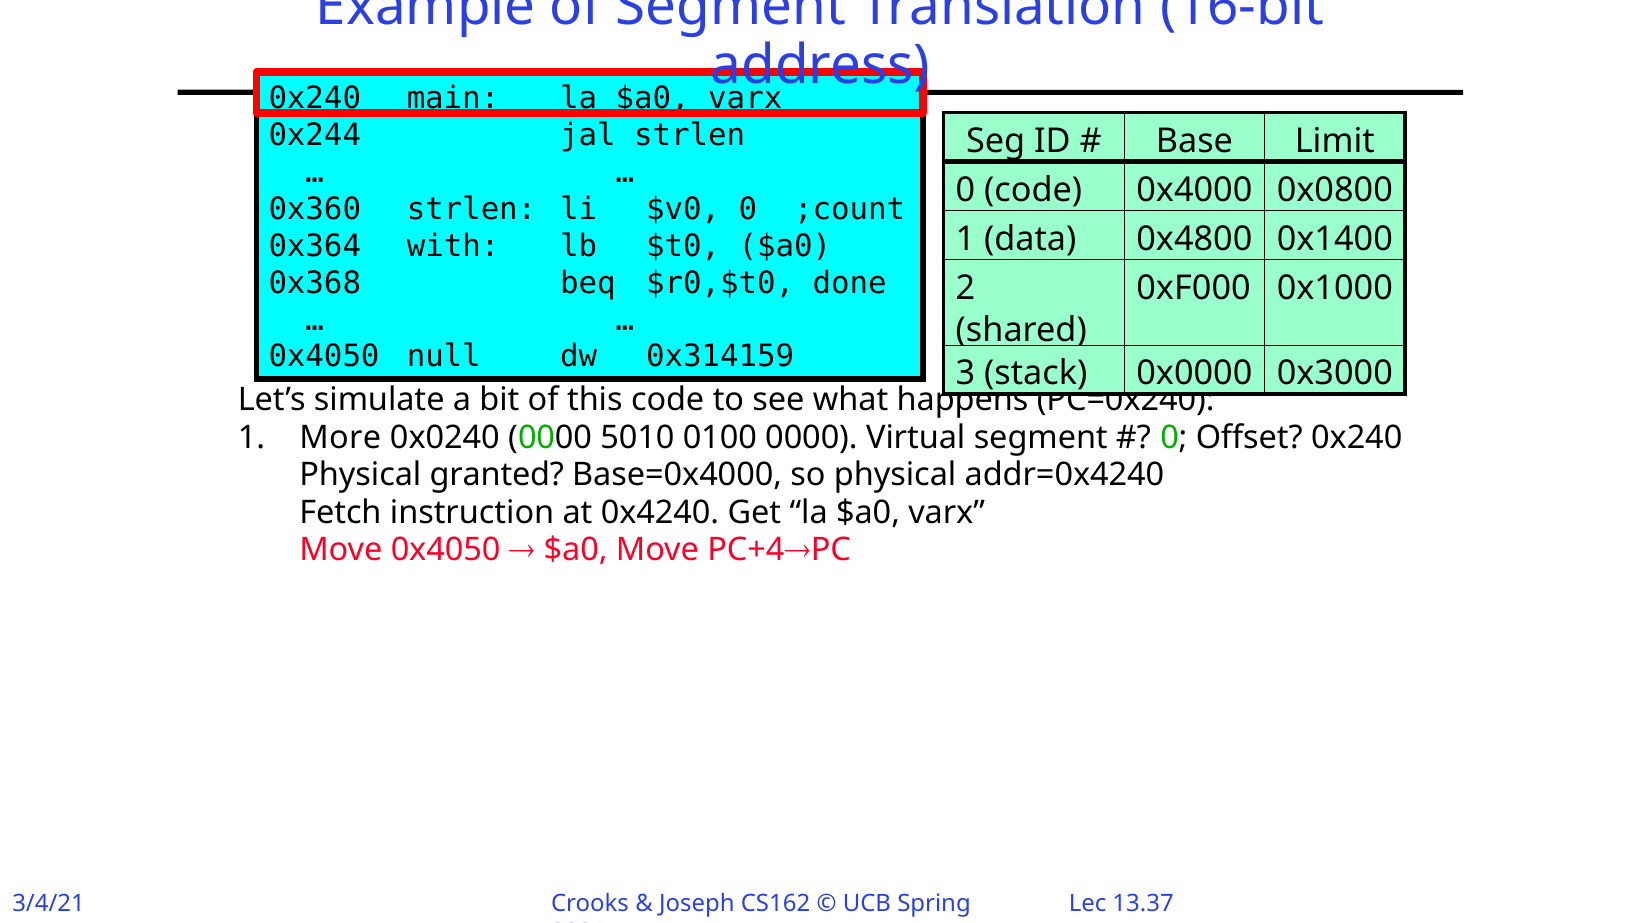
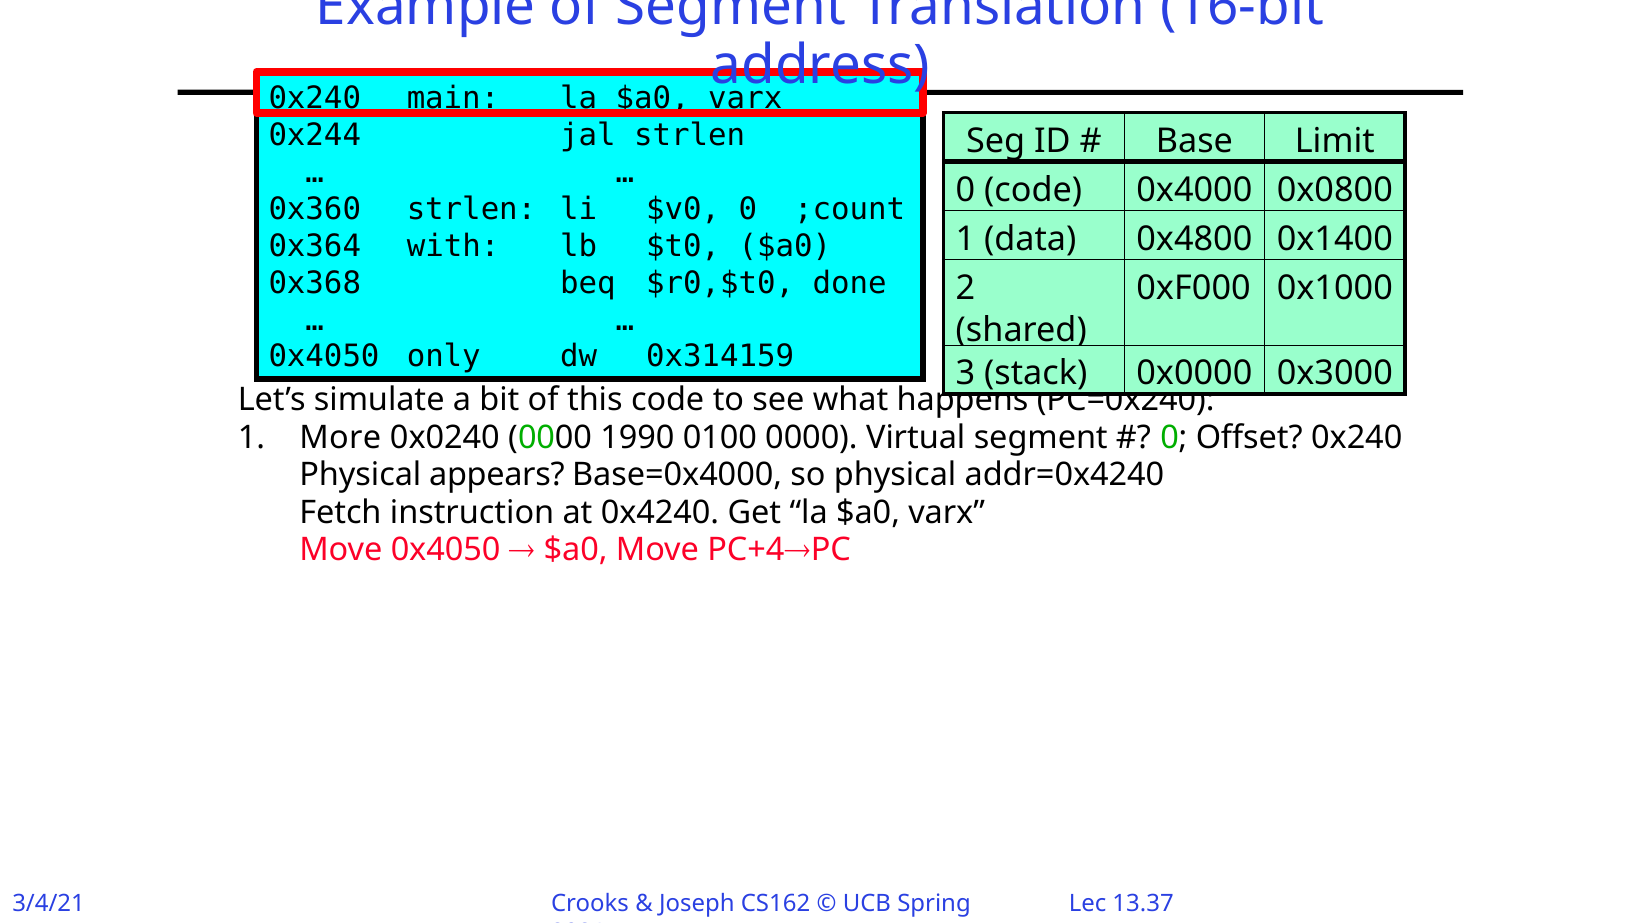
null: null -> only
5010: 5010 -> 1990
granted: granted -> appears
